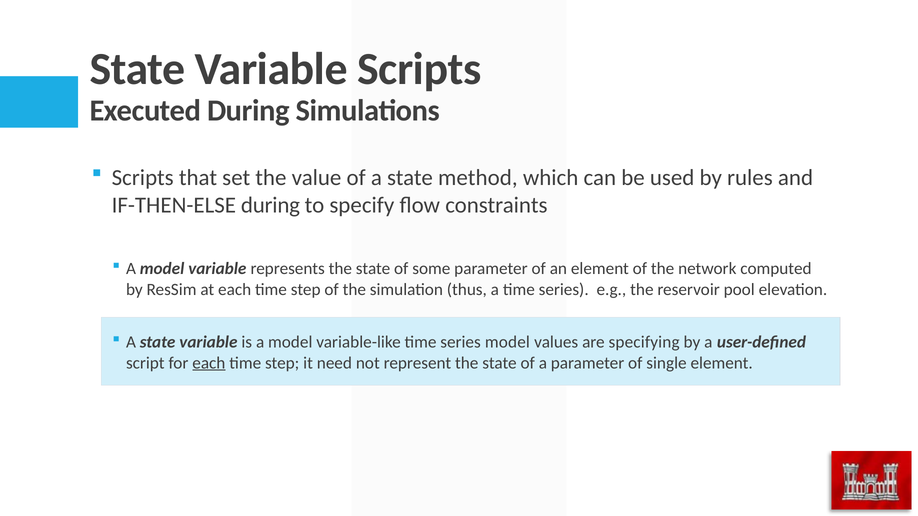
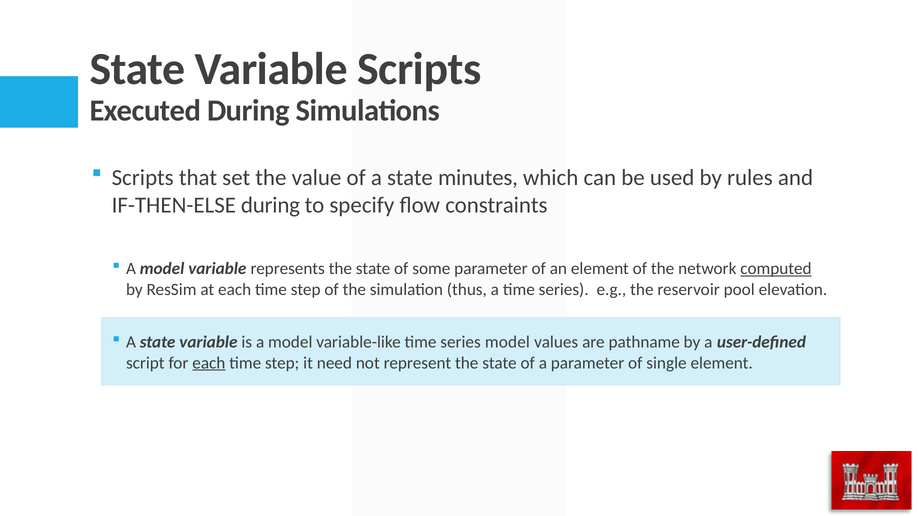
method: method -> minutes
computed underline: none -> present
specifying: specifying -> pathname
